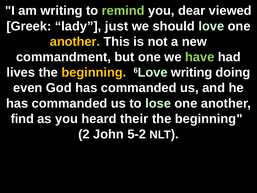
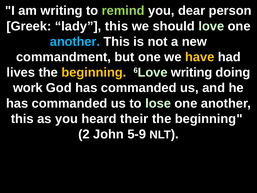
viewed: viewed -> person
lady just: just -> this
another at (75, 42) colour: yellow -> light blue
have colour: light green -> yellow
even: even -> work
find at (22, 119): find -> this
5-2: 5-2 -> 5-9
